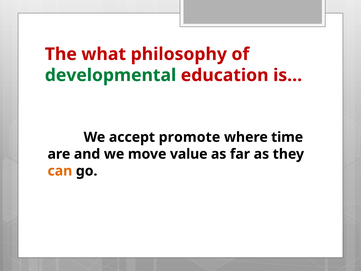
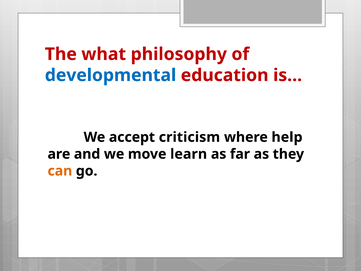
developmental colour: green -> blue
promote: promote -> criticism
time: time -> help
value: value -> learn
